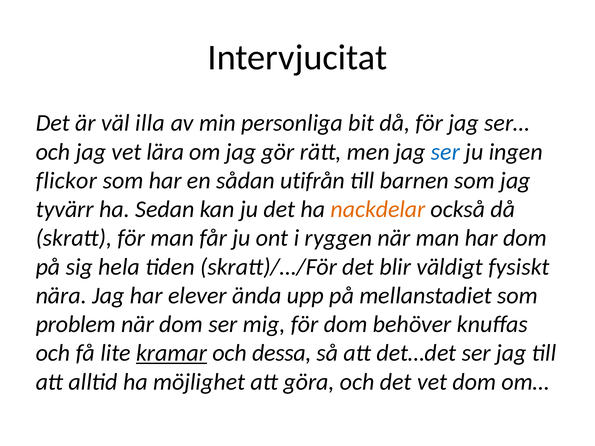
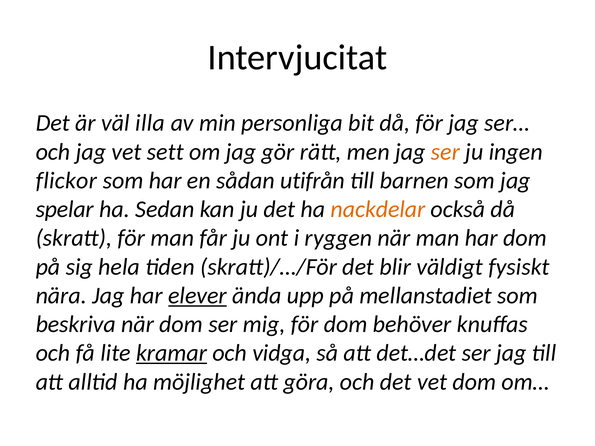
lära: lära -> sett
ser at (445, 152) colour: blue -> orange
tyvärr: tyvärr -> spelar
elever underline: none -> present
problem: problem -> beskriva
dessa: dessa -> vidga
